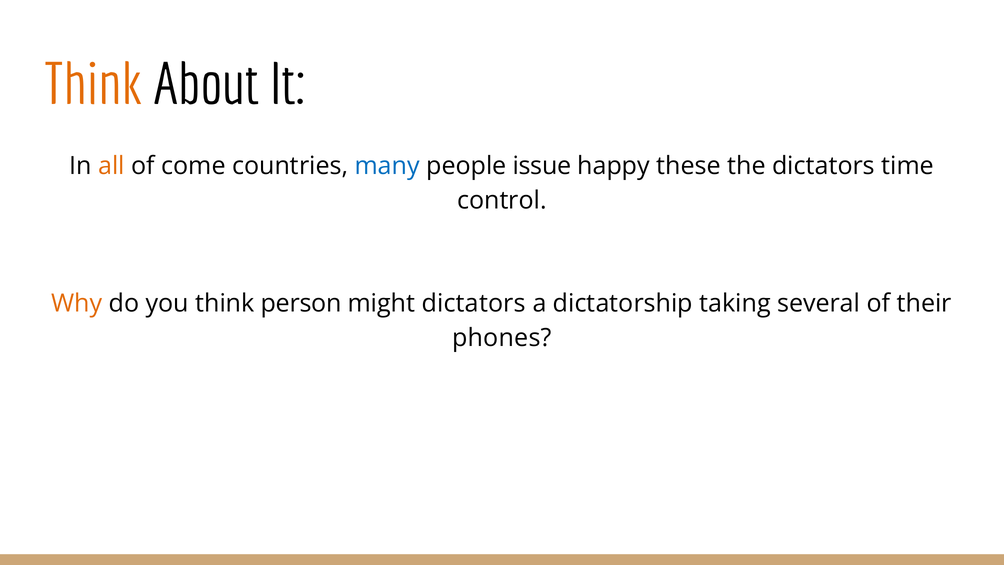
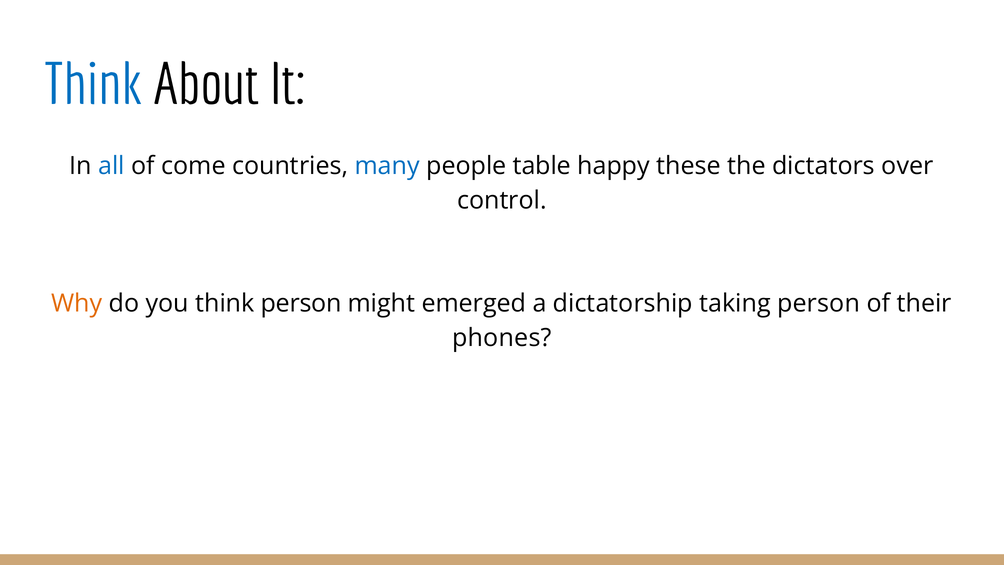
Think at (93, 85) colour: orange -> blue
all colour: orange -> blue
issue: issue -> table
time: time -> over
might dictators: dictators -> emerged
taking several: several -> person
